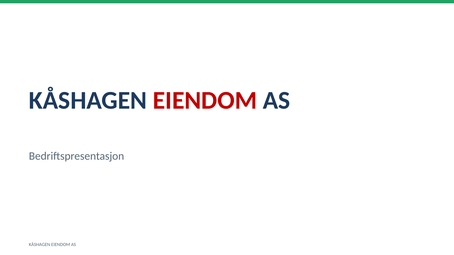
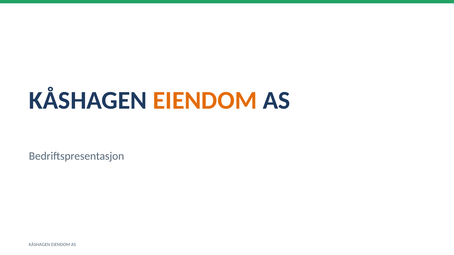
EIENDOM at (205, 101) colour: red -> orange
